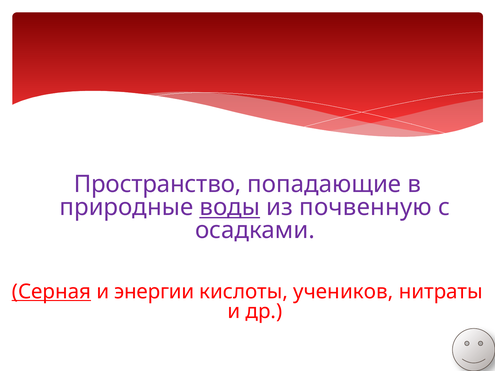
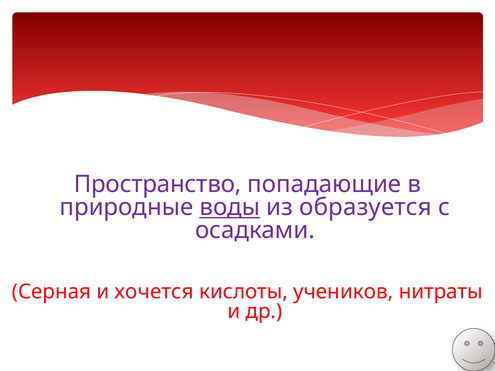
почвенную: почвенную -> образуется
Серная underline: present -> none
энергии: энергии -> хочется
